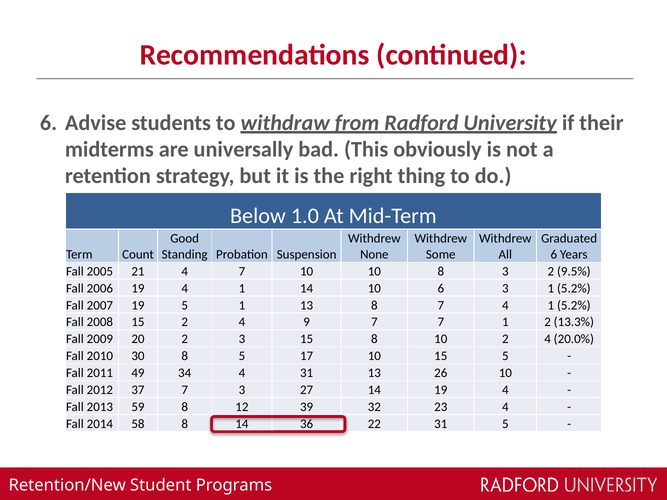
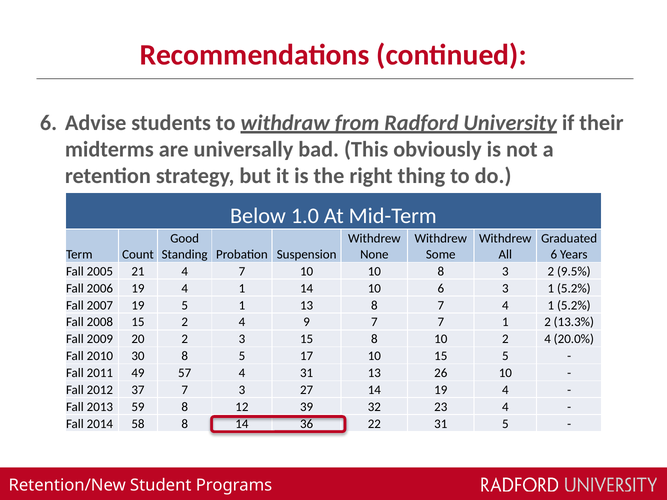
34: 34 -> 57
